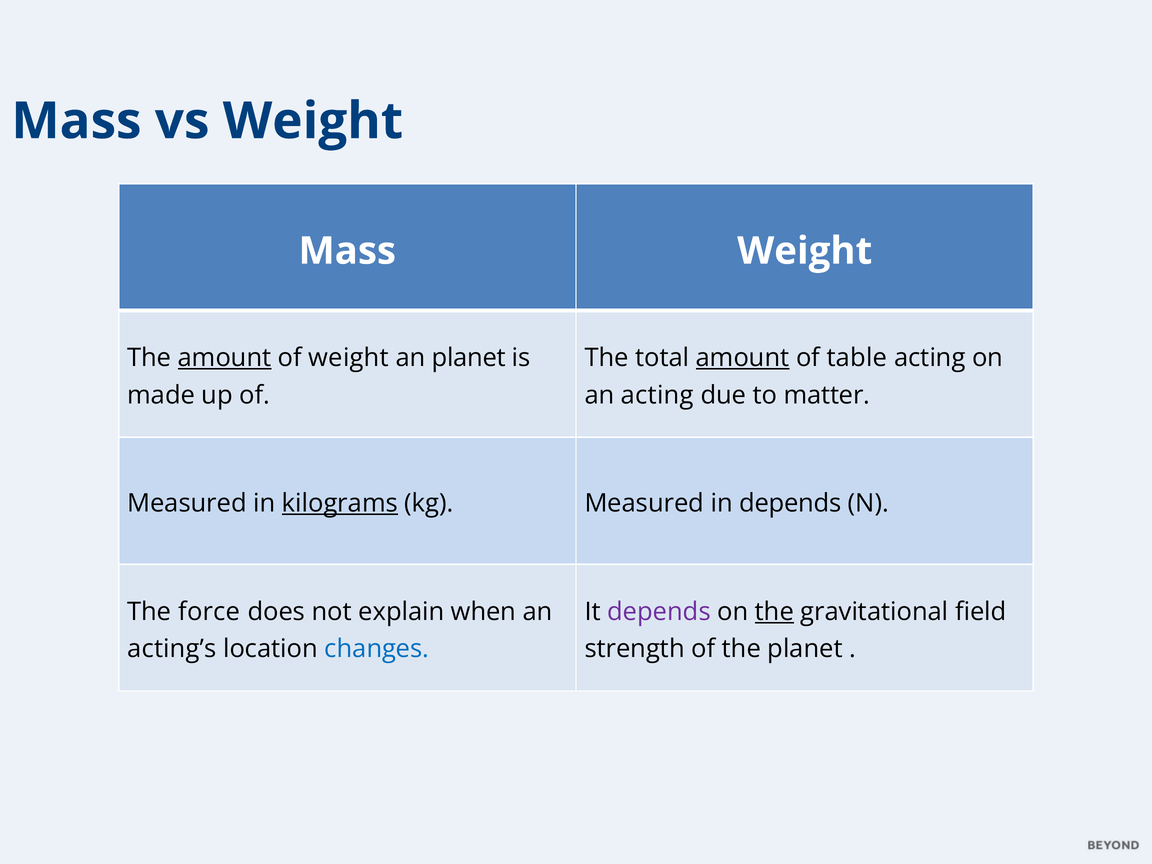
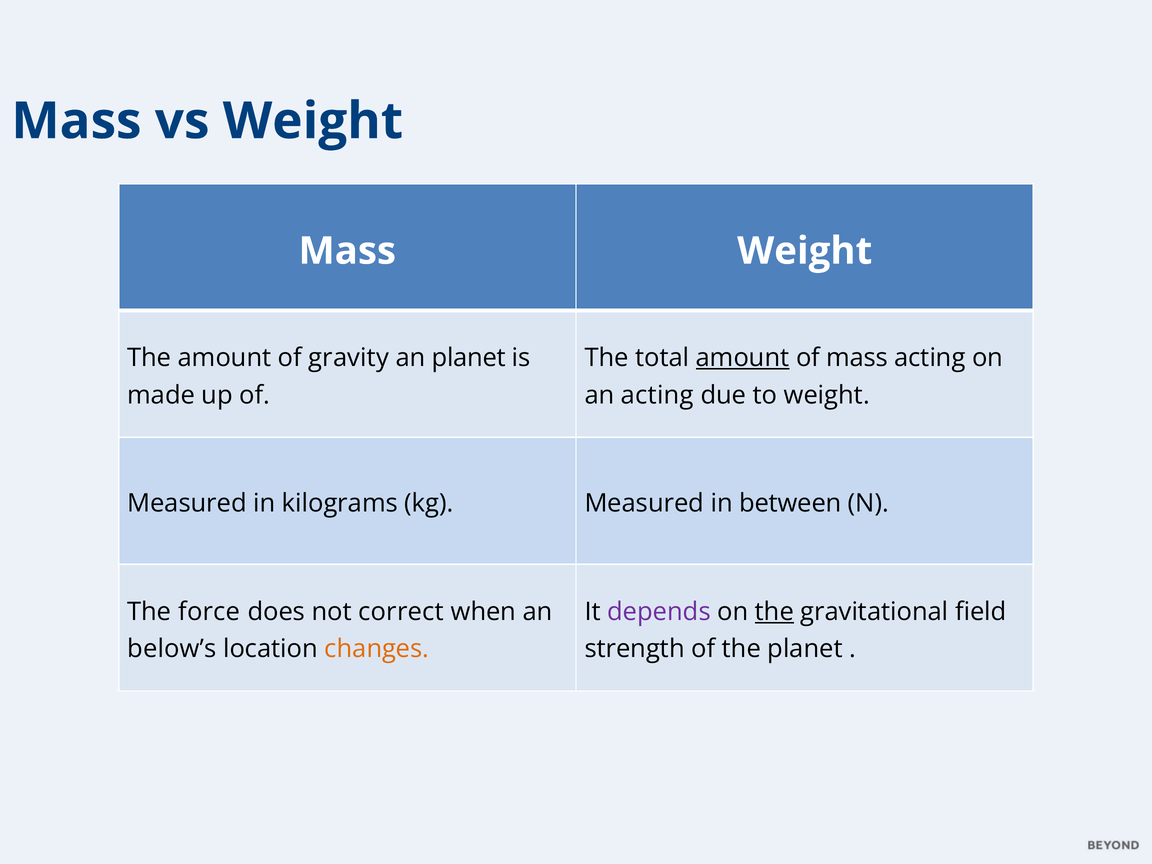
amount at (225, 358) underline: present -> none
of weight: weight -> gravity
of table: table -> mass
to matter: matter -> weight
kilograms underline: present -> none
in depends: depends -> between
explain: explain -> correct
acting’s: acting’s -> below’s
changes colour: blue -> orange
